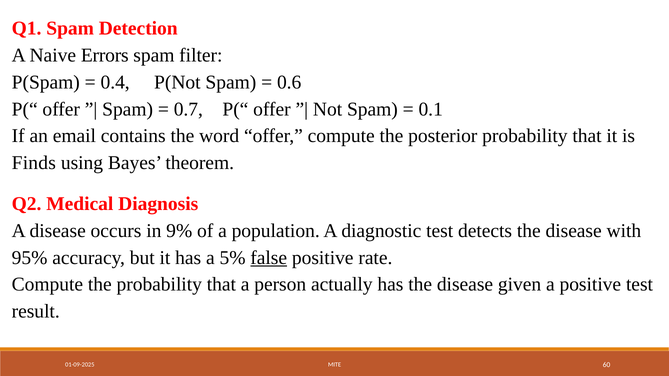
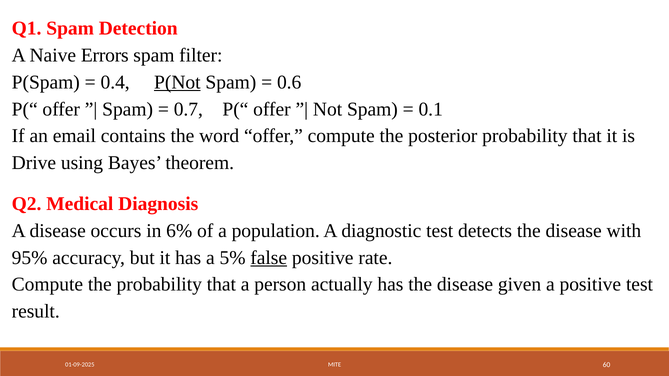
P(Not underline: none -> present
Finds: Finds -> Drive
9%: 9% -> 6%
